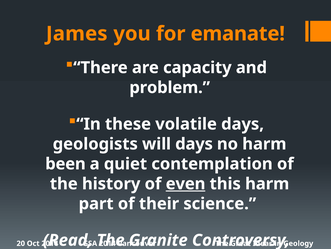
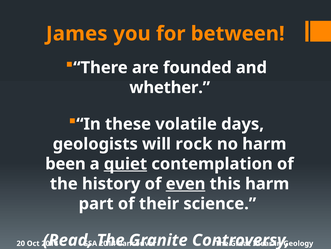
emanate: emanate -> between
capacity: capacity -> founded
problem: problem -> whether
will days: days -> rock
quiet underline: none -> present
